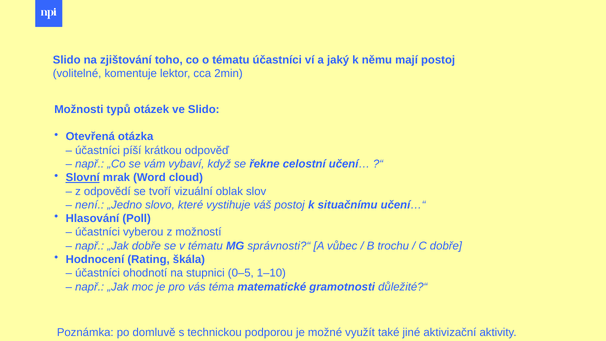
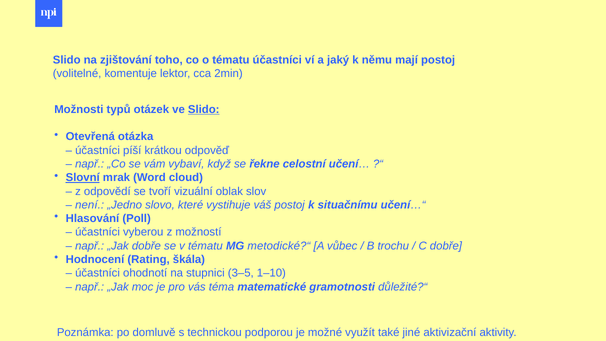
Slido at (204, 109) underline: none -> present
správnosti?“: správnosti?“ -> metodické?“
0–5: 0–5 -> 3–5
